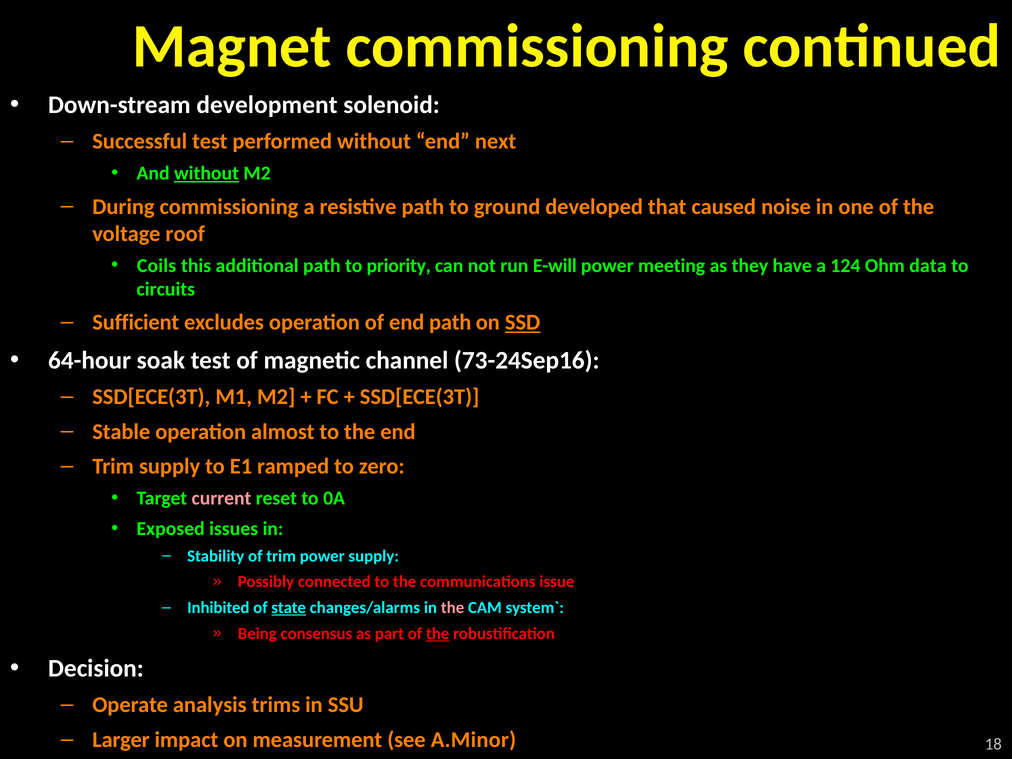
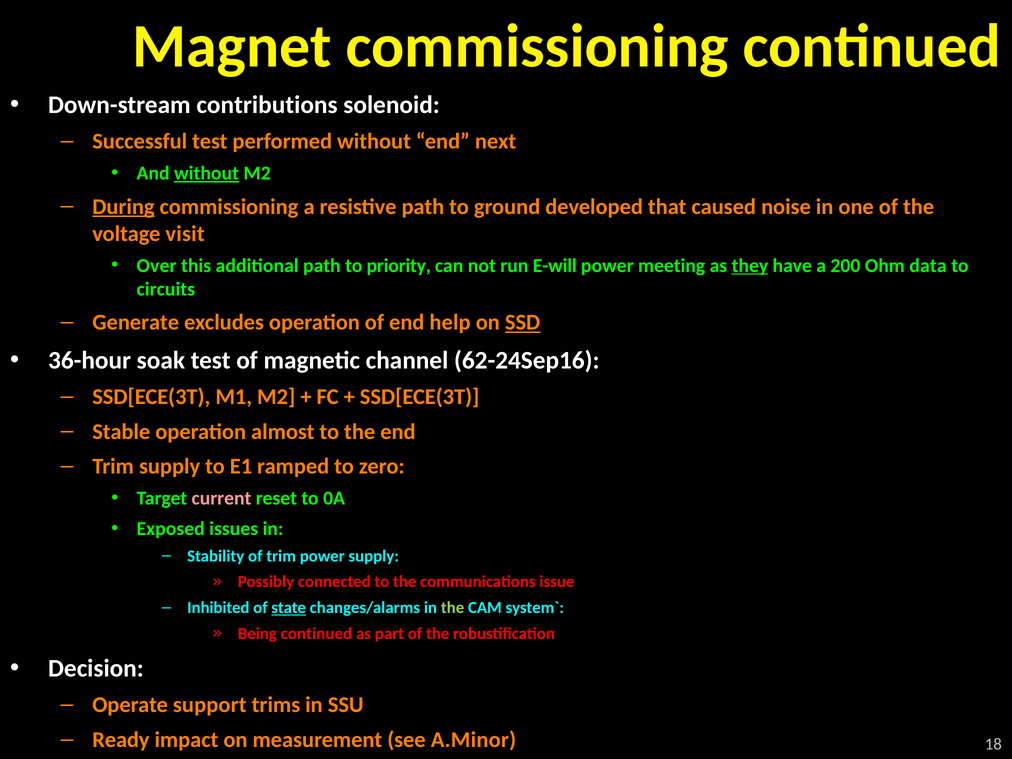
development: development -> contributions
During underline: none -> present
roof: roof -> visit
Coils: Coils -> Over
they underline: none -> present
124: 124 -> 200
Sufficient: Sufficient -> Generate
end path: path -> help
64-hour: 64-hour -> 36-hour
73-24Sep16: 73-24Sep16 -> 62-24Sep16
the at (453, 608) colour: pink -> light green
Being consensus: consensus -> continued
the at (438, 634) underline: present -> none
analysis: analysis -> support
Larger: Larger -> Ready
